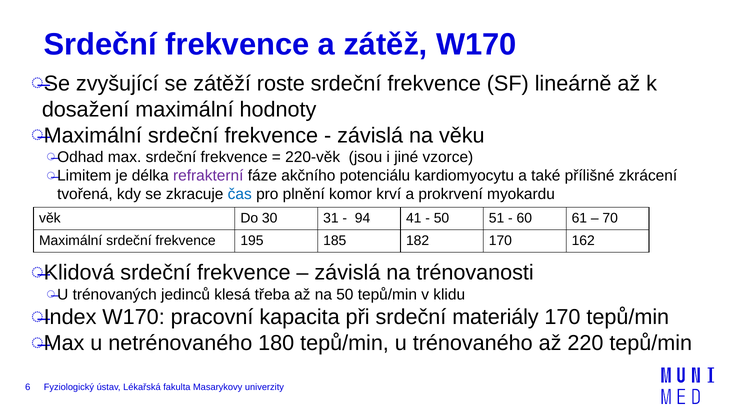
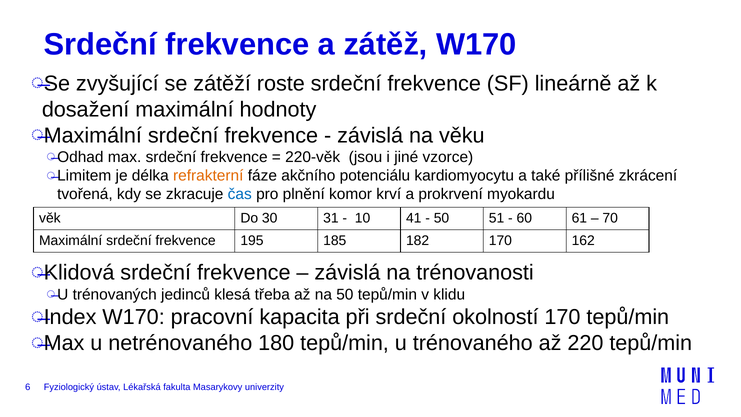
refrakterní colour: purple -> orange
94: 94 -> 10
materiály: materiály -> okolností
